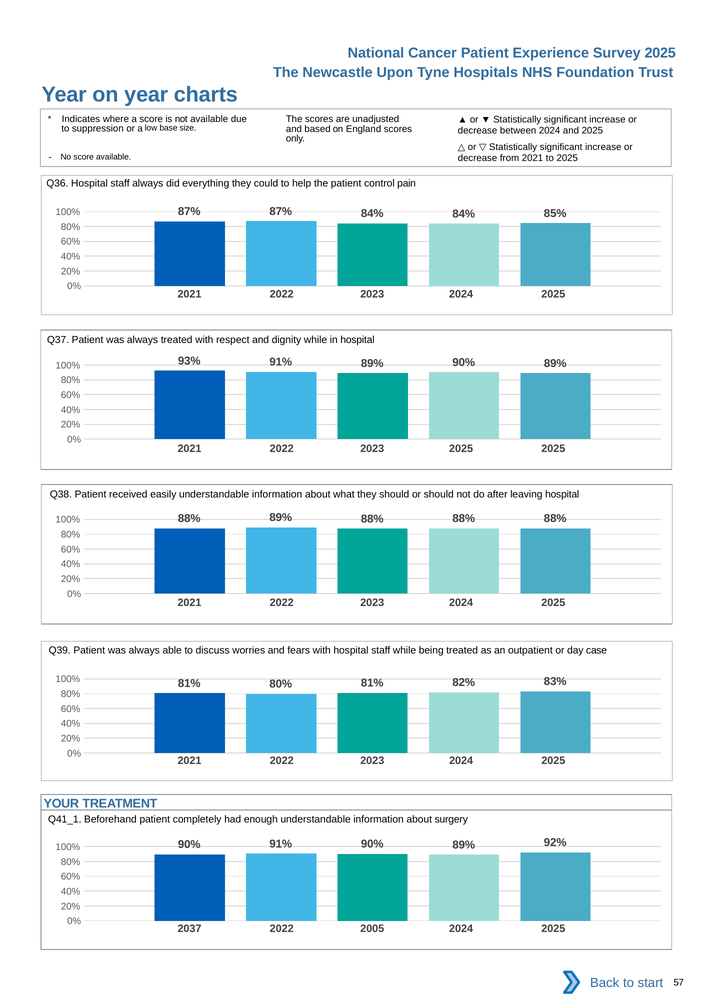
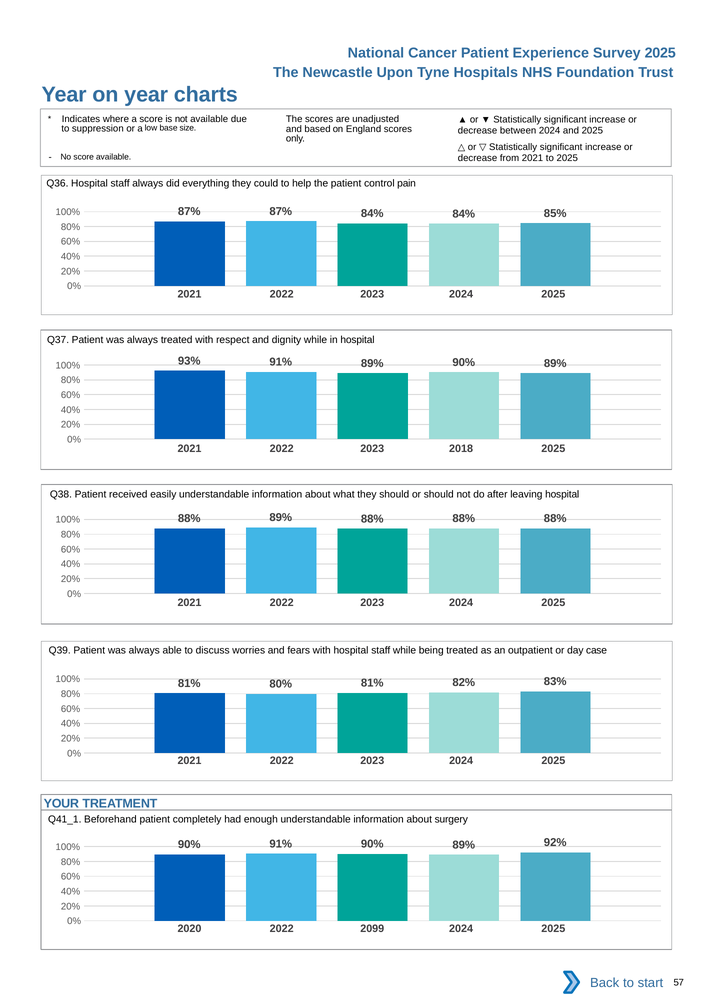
2023 2025: 2025 -> 2018
2037: 2037 -> 2020
2005: 2005 -> 2099
